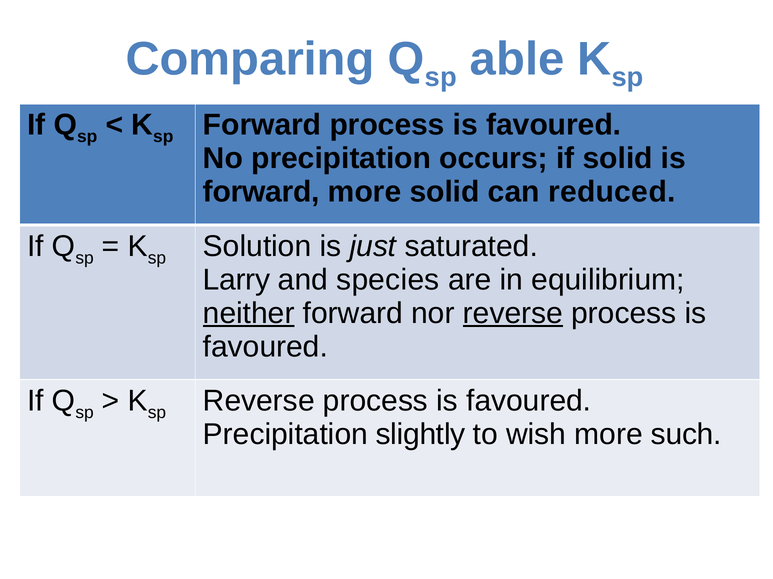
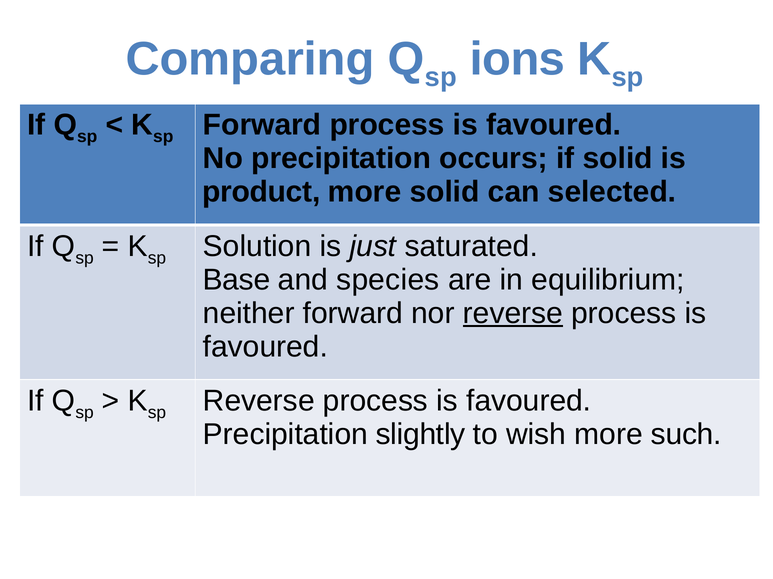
able: able -> ions
forward at (261, 192): forward -> product
reduced: reduced -> selected
Larry: Larry -> Base
neither underline: present -> none
